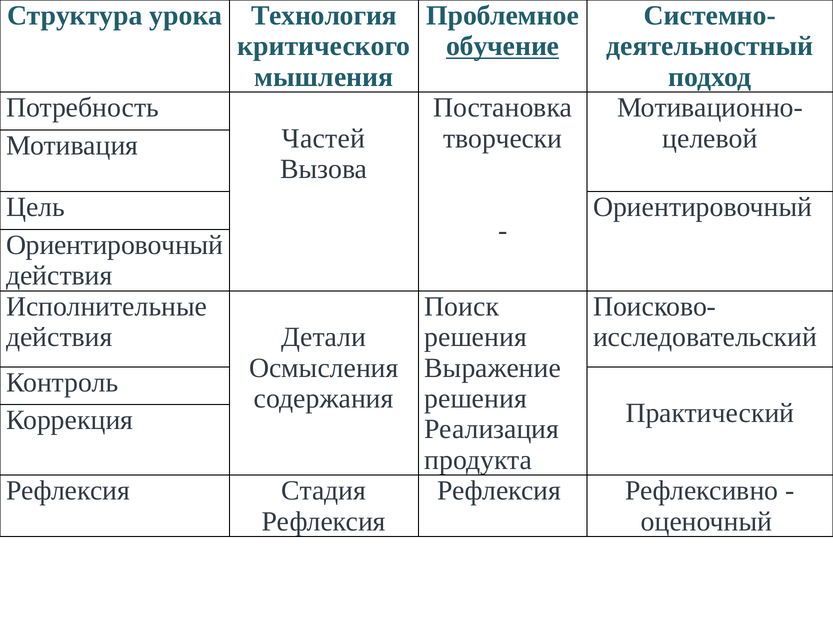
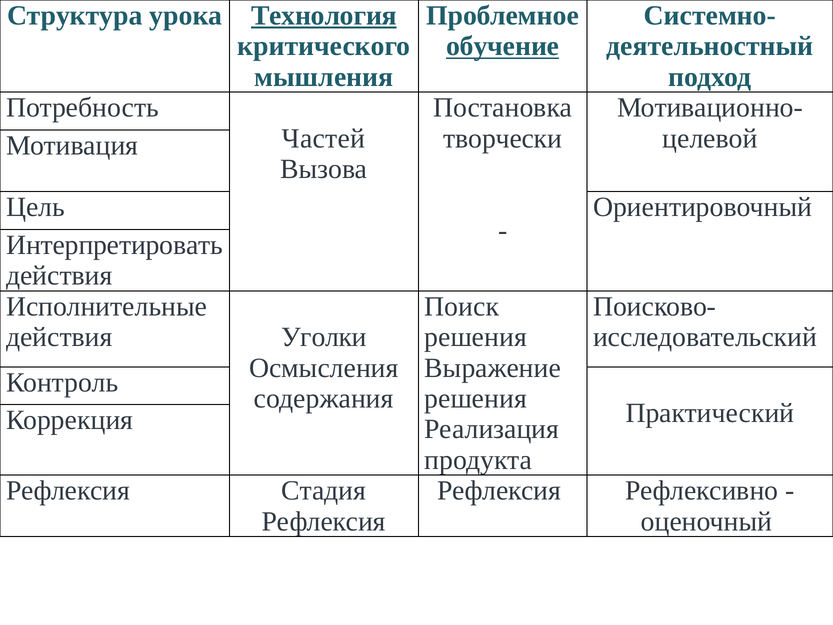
Технология underline: none -> present
Ориентировочный at (115, 245): Ориентировочный -> Интерпретировать
Детали: Детали -> Уголки
